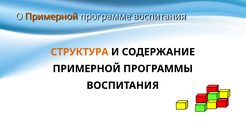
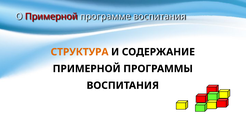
Примерной at (51, 16) colour: orange -> red
